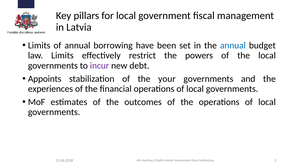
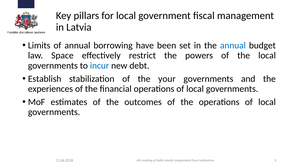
law Limits: Limits -> Space
incur colour: purple -> blue
Appoints: Appoints -> Establish
